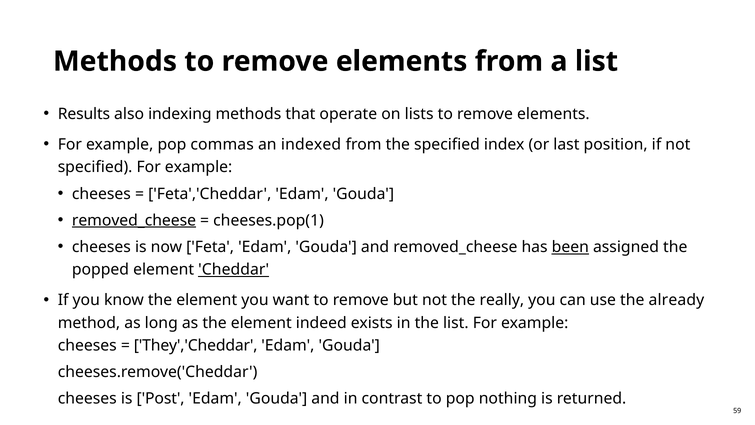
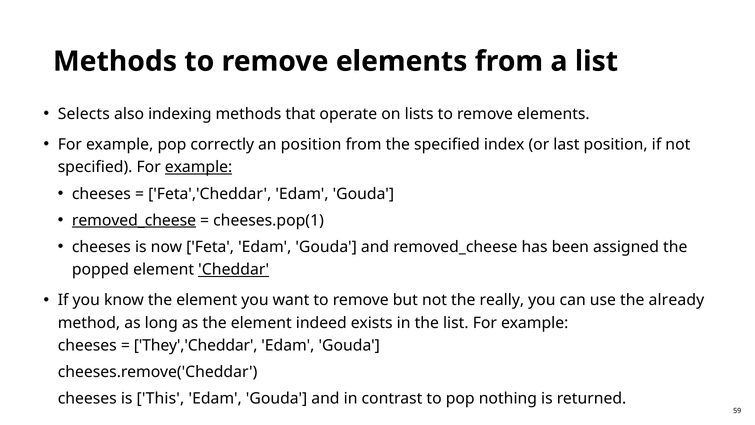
Results: Results -> Selects
commas: commas -> correctly
an indexed: indexed -> position
example at (199, 167) underline: none -> present
been underline: present -> none
Post: Post -> This
